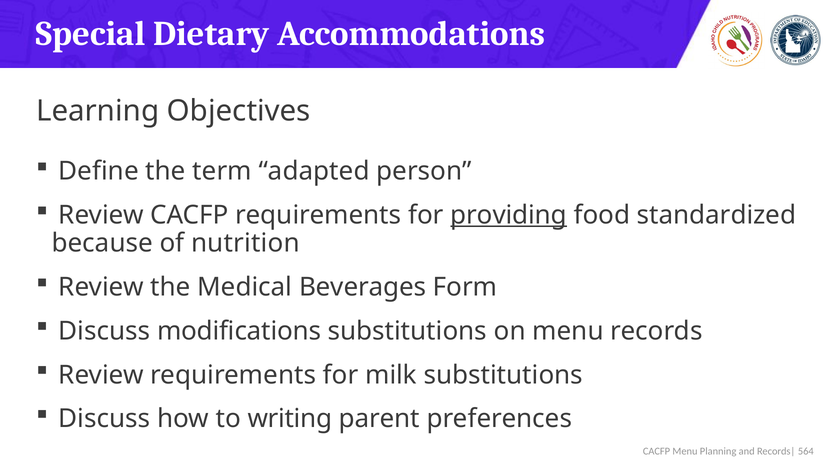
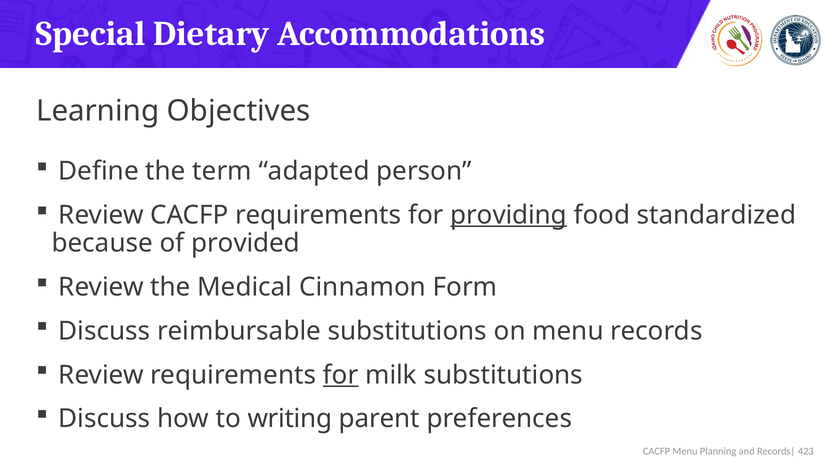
nutrition: nutrition -> provided
Beverages: Beverages -> Cinnamon
modifications: modifications -> reimbursable
for at (341, 375) underline: none -> present
564: 564 -> 423
